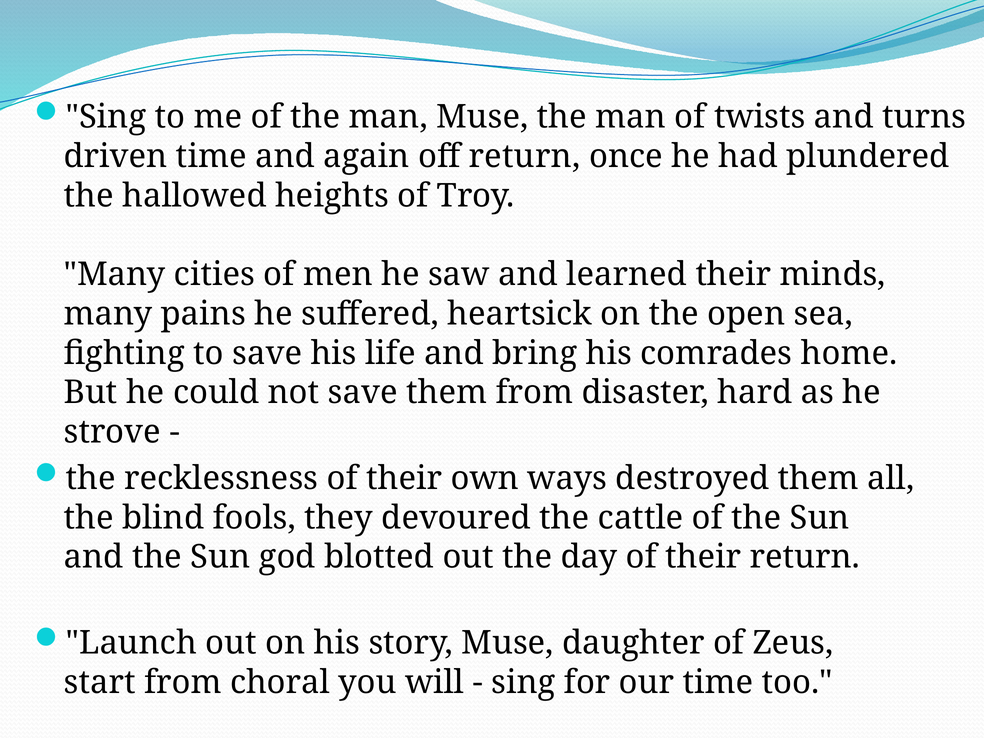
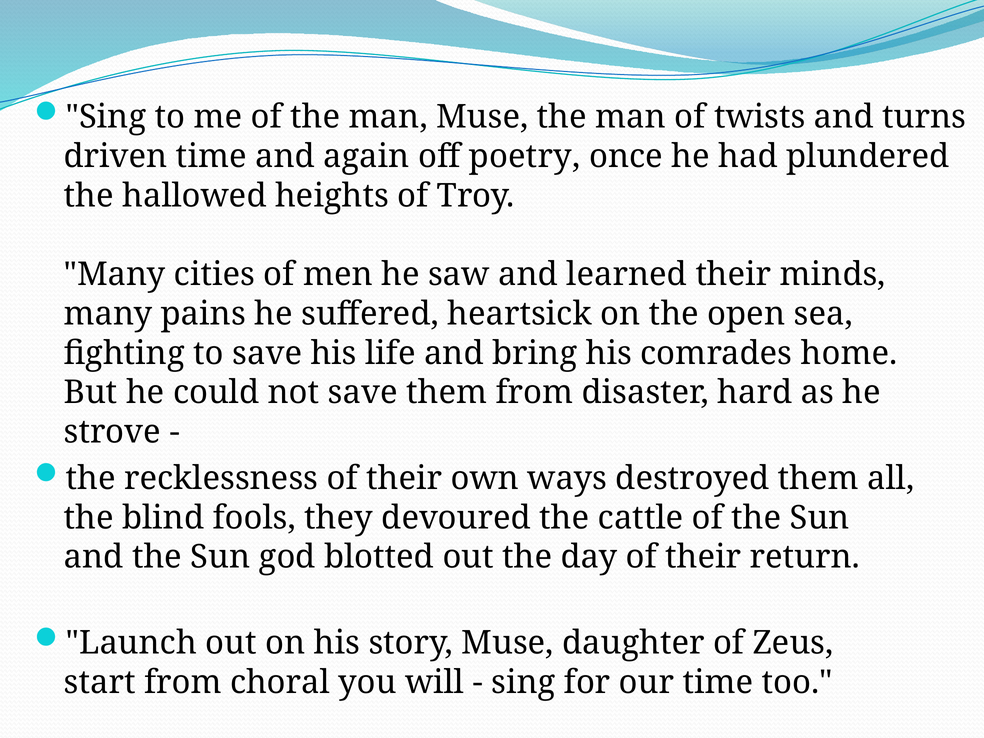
off return: return -> poetry
